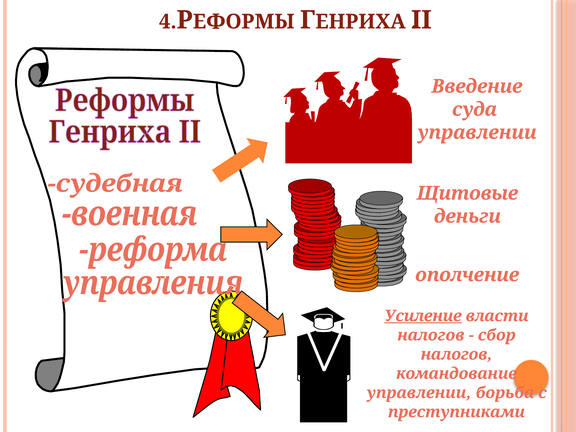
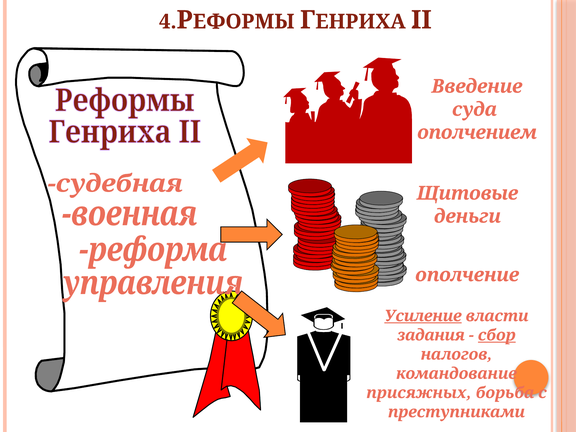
управлении at (477, 132): управлении -> ополчением
налогов at (431, 335): налогов -> задания
сбор underline: none -> present
управлении at (419, 393): управлении -> присяжных
